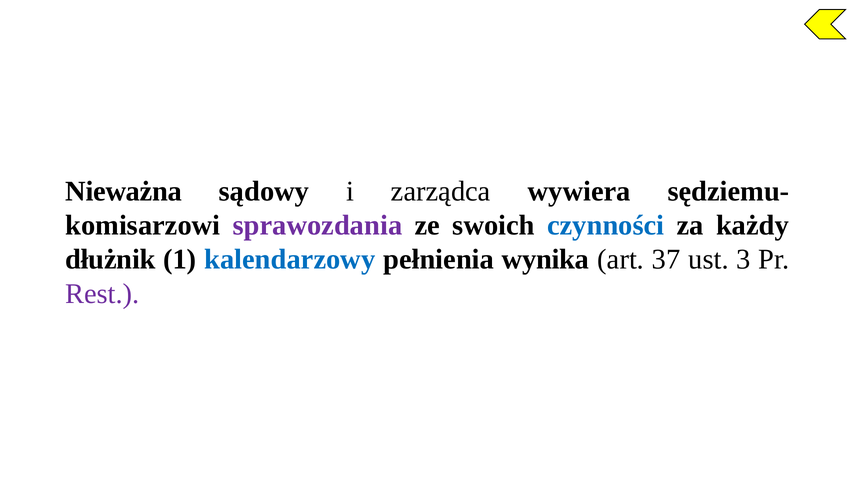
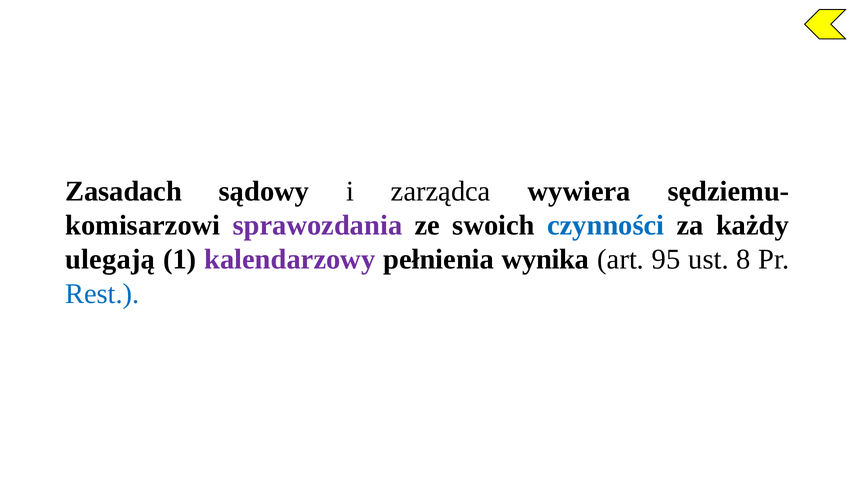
Nieważna: Nieważna -> Zasadach
dłużnik: dłużnik -> ulegają
kalendarzowy colour: blue -> purple
37: 37 -> 95
3: 3 -> 8
Rest colour: purple -> blue
